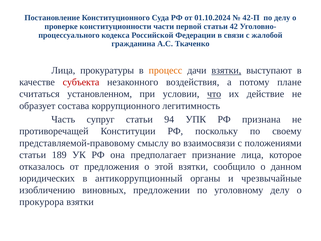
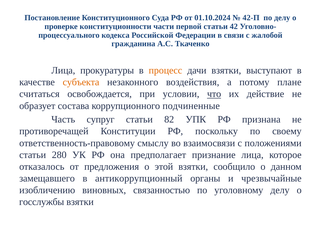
взятки at (226, 70) underline: present -> none
субъекта colour: red -> orange
установленном: установленном -> освобождается
легитимность: легитимность -> подчиненные
94: 94 -> 82
представляемой-правовому: представляемой-правовому -> ответственность-правовому
189: 189 -> 280
юридических: юридических -> замещавшего
предложении: предложении -> связанностью
прокурора: прокурора -> госслужбы
